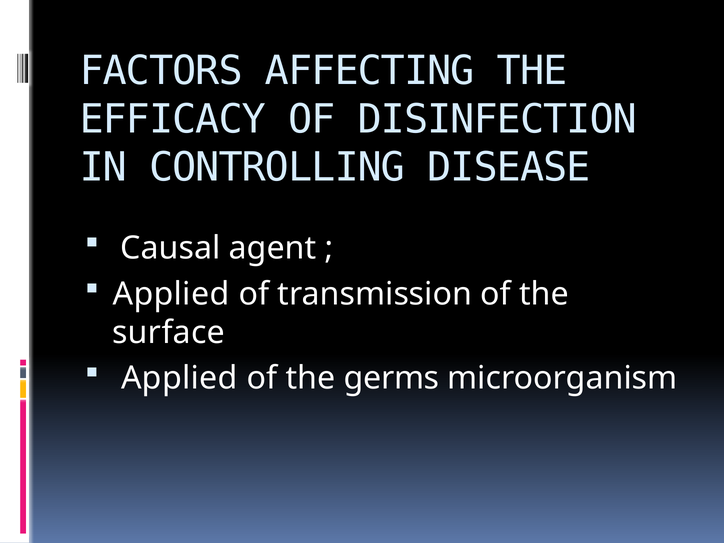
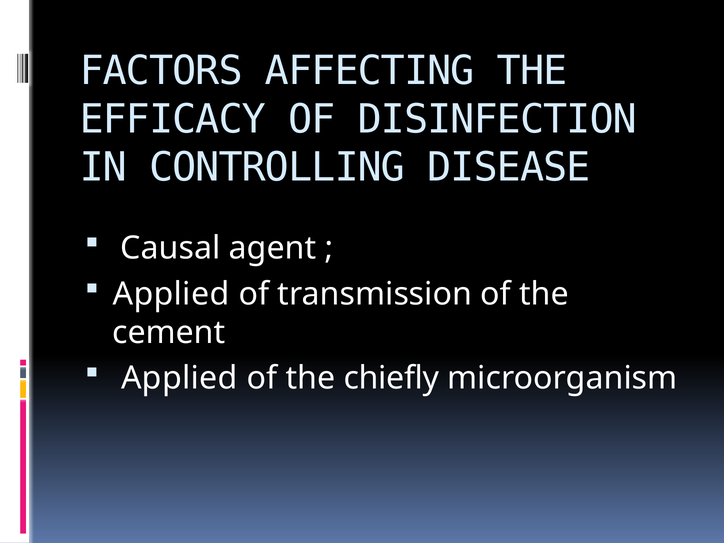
surface: surface -> cement
germs: germs -> chiefly
